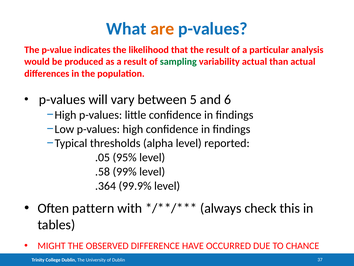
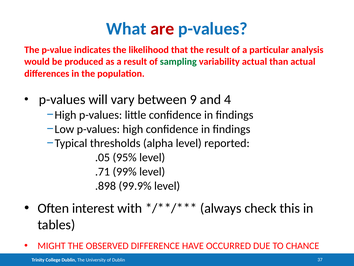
are colour: orange -> red
5: 5 -> 9
6: 6 -> 4
.58: .58 -> .71
.364: .364 -> .898
pattern: pattern -> interest
